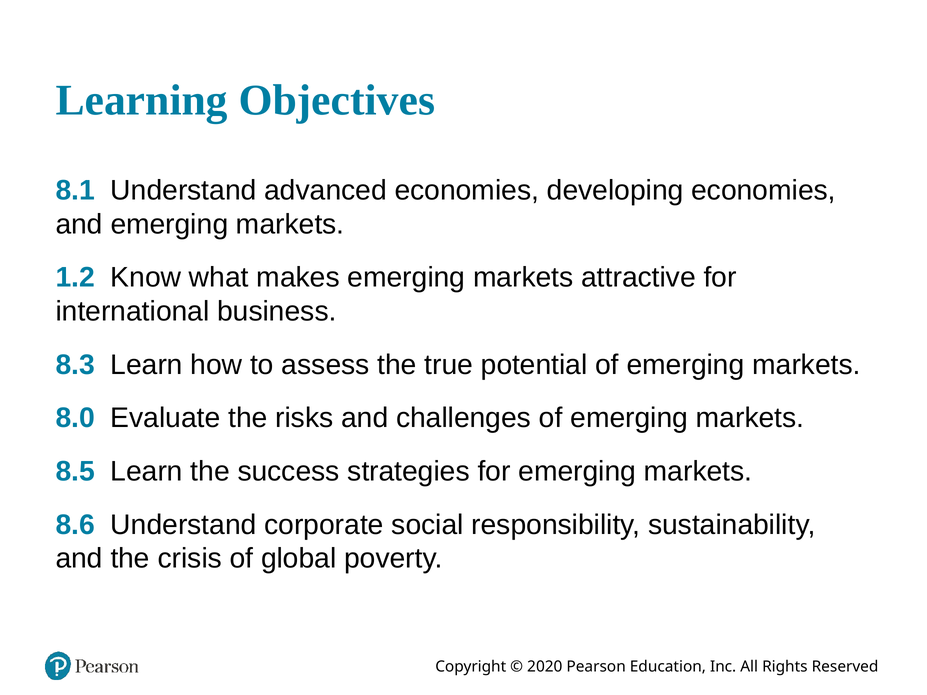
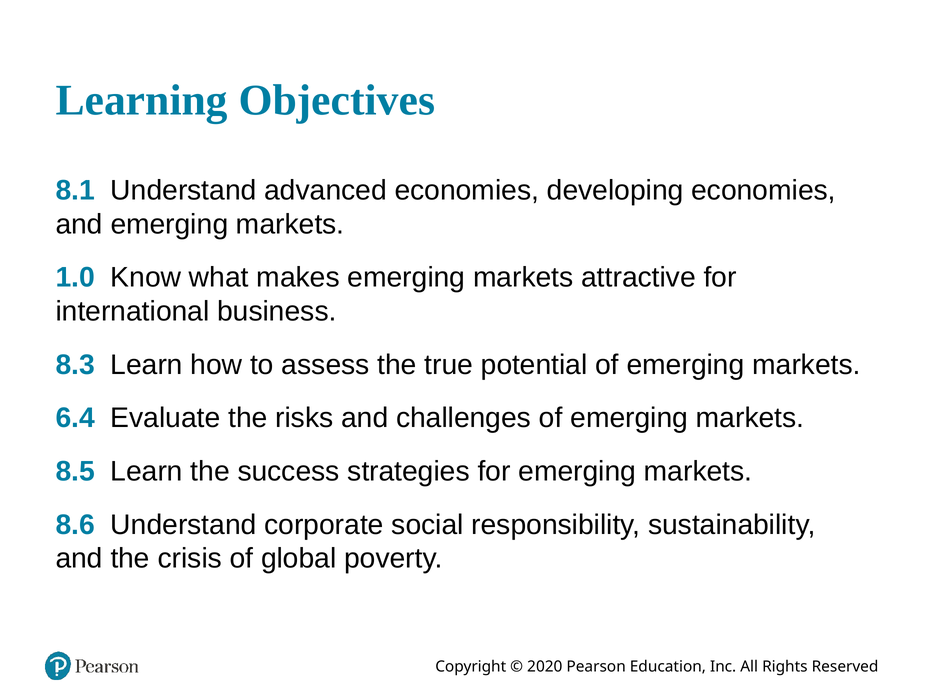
1.2: 1.2 -> 1.0
8.0: 8.0 -> 6.4
